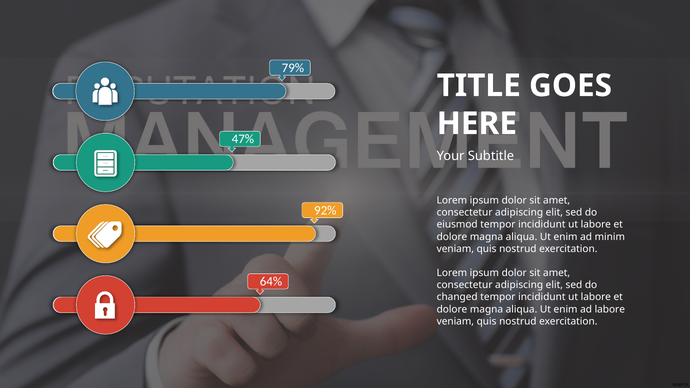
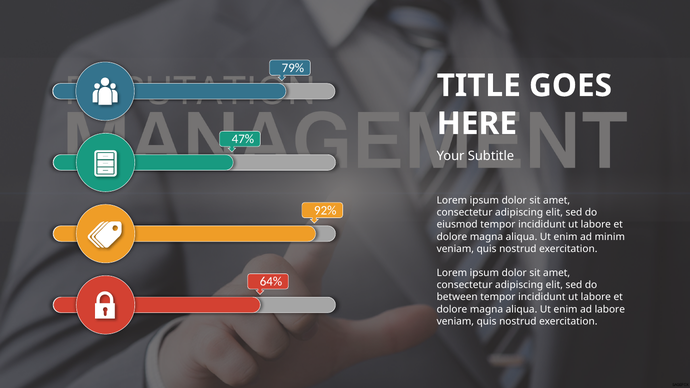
changed: changed -> between
